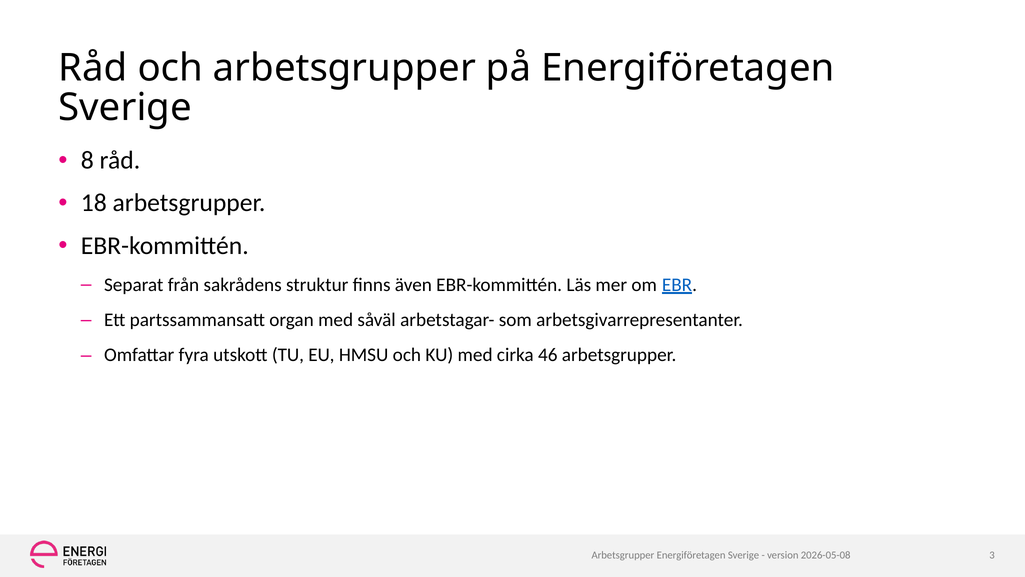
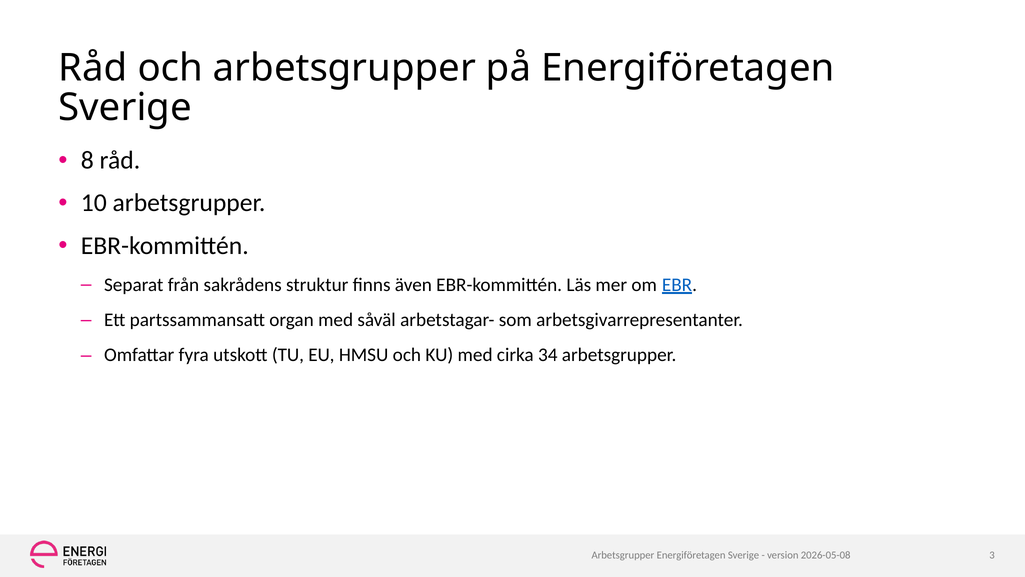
18: 18 -> 10
46: 46 -> 34
